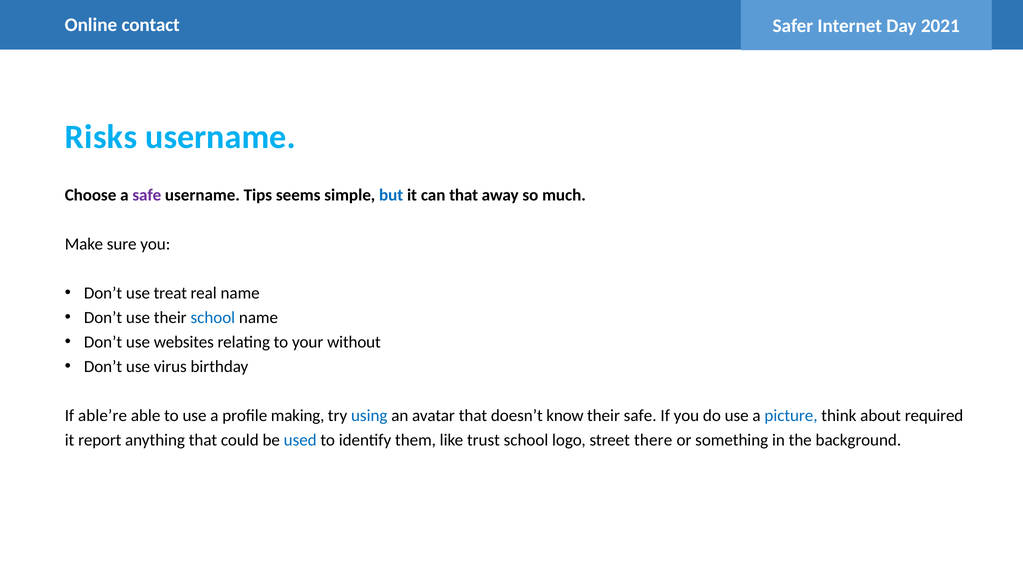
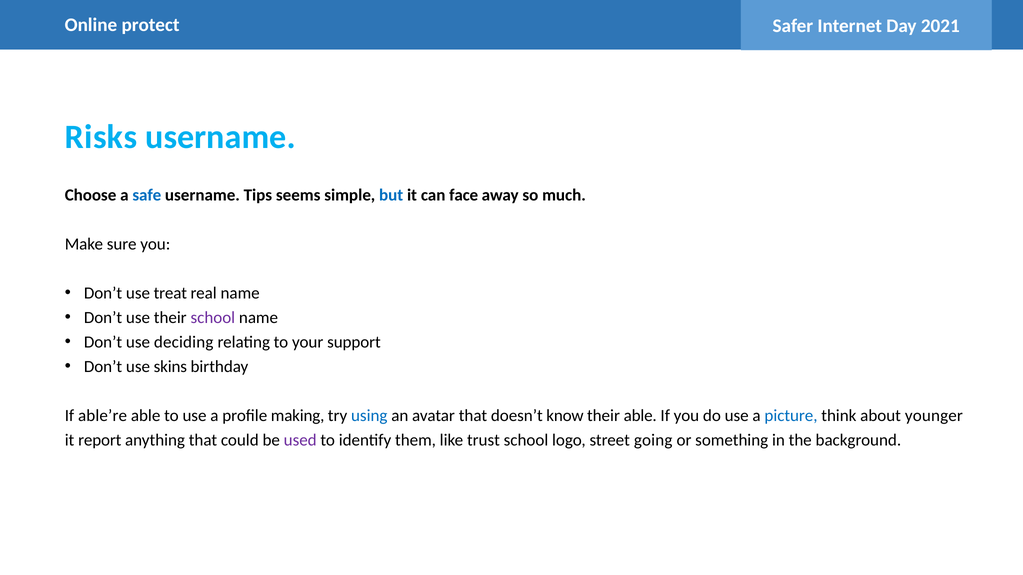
contact: contact -> protect
safe at (147, 195) colour: purple -> blue
can that: that -> face
school at (213, 318) colour: blue -> purple
websites: websites -> deciding
without: without -> support
virus: virus -> skins
their safe: safe -> able
required: required -> younger
used colour: blue -> purple
there: there -> going
